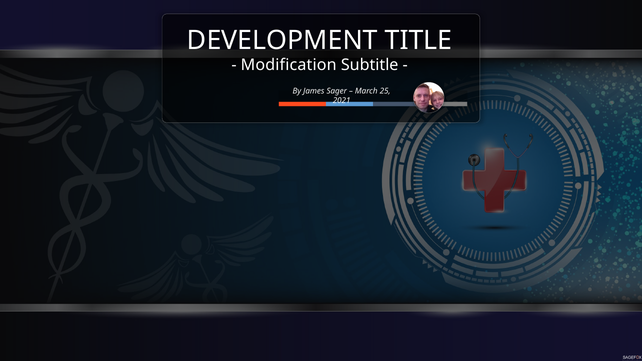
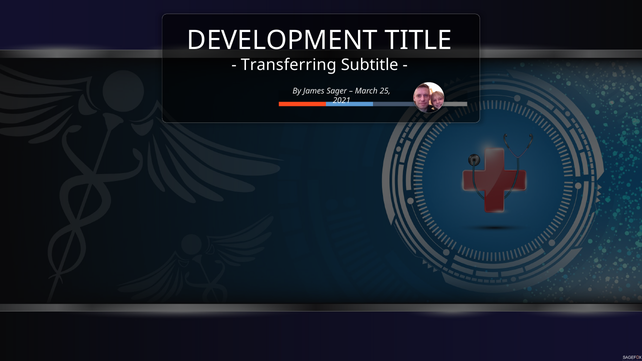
Modification: Modification -> Transferring
